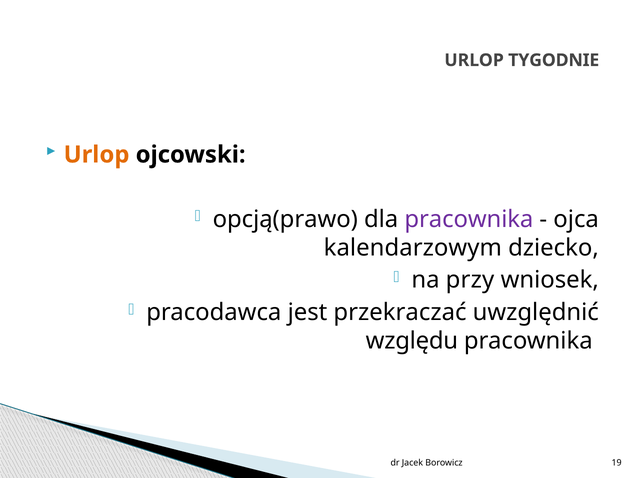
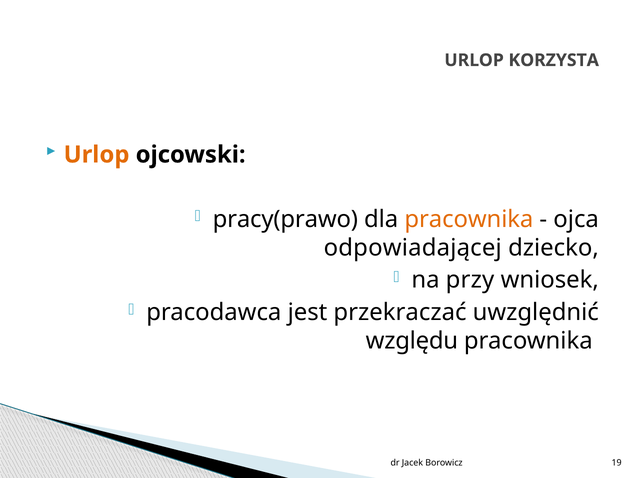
TYGODNIE: TYGODNIE -> KORZYSTA
opcją(prawo: opcją(prawo -> pracy(prawo
pracownika at (469, 219) colour: purple -> orange
kalendarzowym: kalendarzowym -> odpowiadającej
